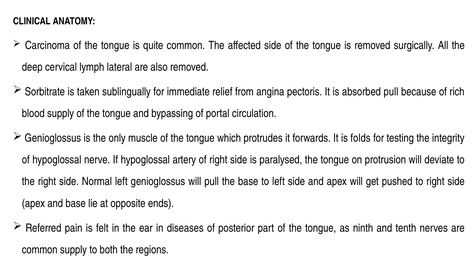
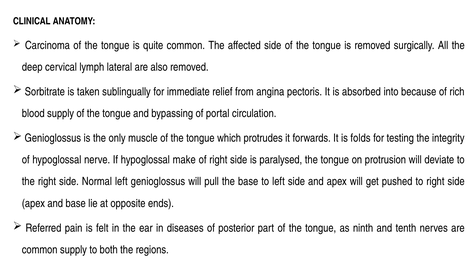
absorbed pull: pull -> into
artery: artery -> make
